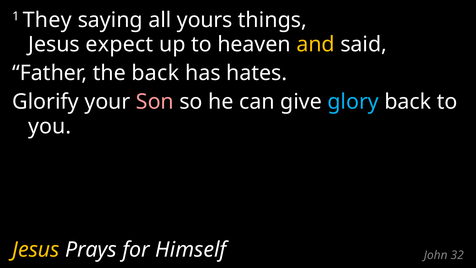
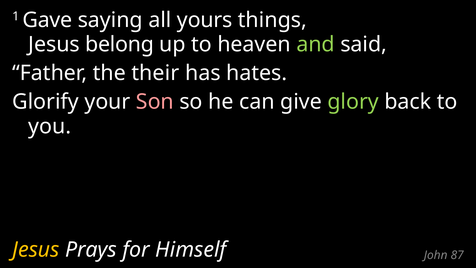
They: They -> Gave
expect: expect -> belong
and colour: yellow -> light green
the back: back -> their
glory colour: light blue -> light green
32: 32 -> 87
